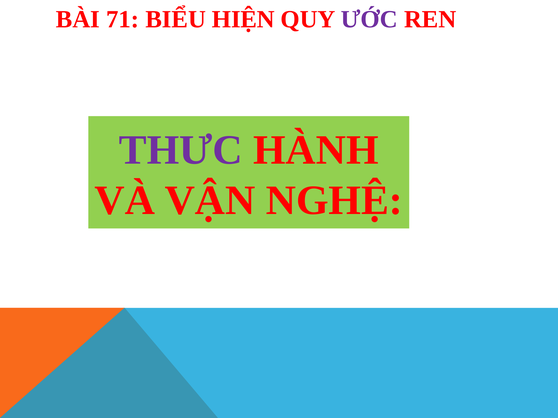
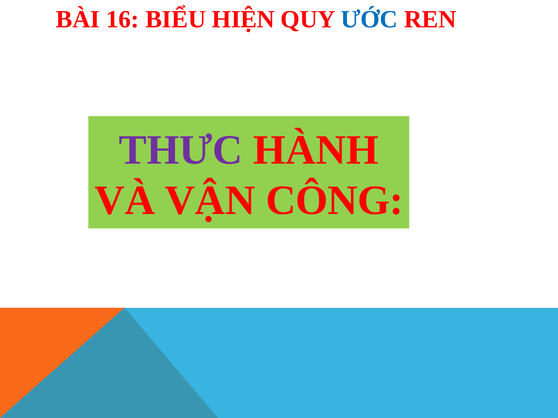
71: 71 -> 16
ƯỚC colour: purple -> blue
NGHỆ: NGHỆ -> CÔNG
